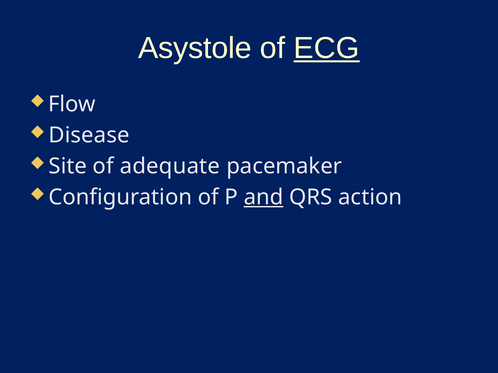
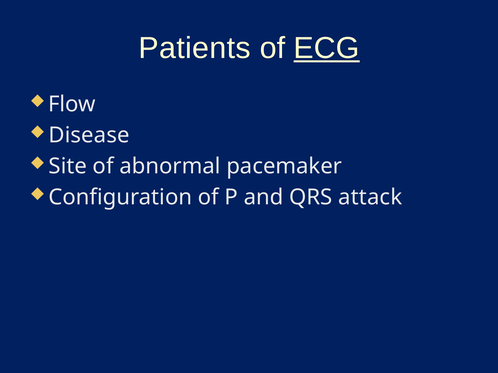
Asystole: Asystole -> Patients
adequate: adequate -> abnormal
and underline: present -> none
action: action -> attack
